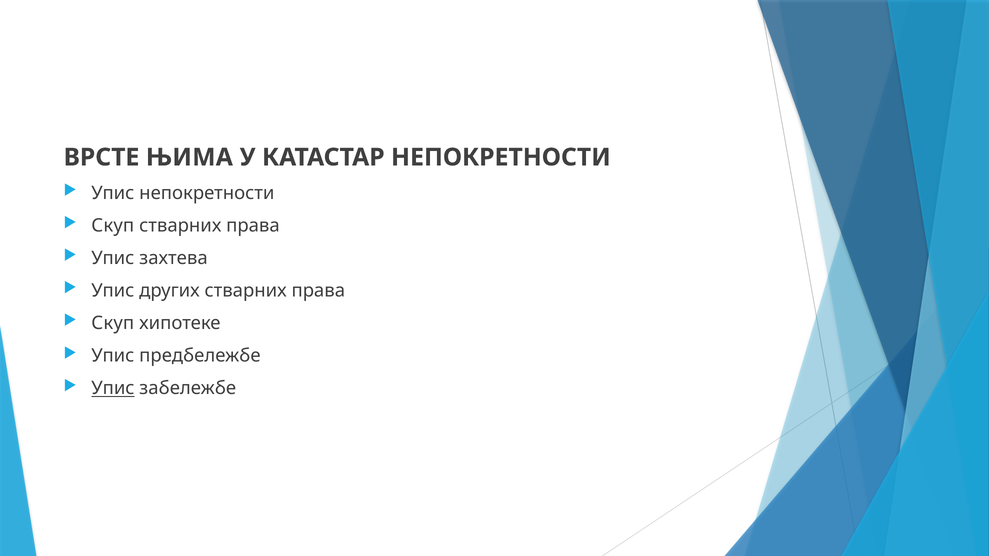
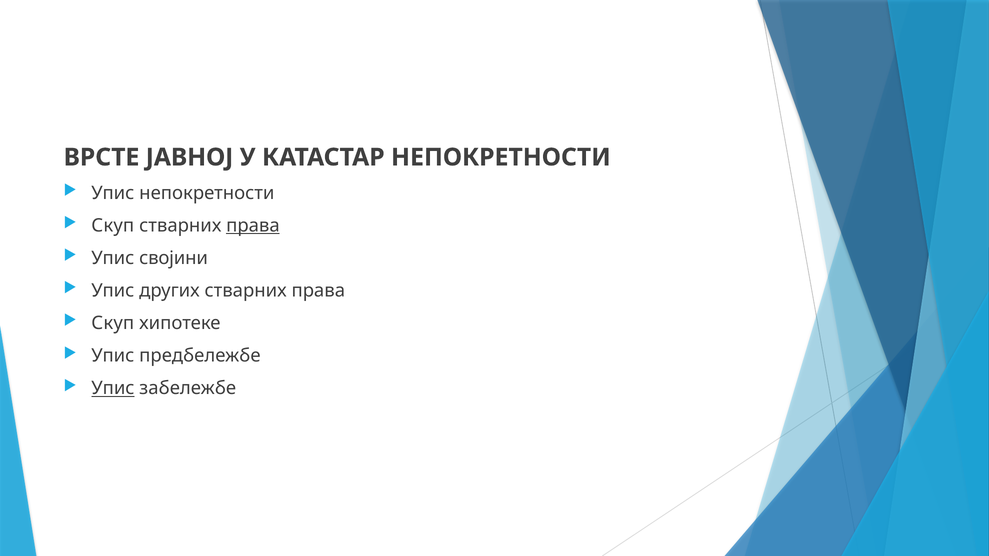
ЊИМА: ЊИМА -> ЈАВНОЈ
права at (253, 226) underline: none -> present
захтева: захтева -> својини
